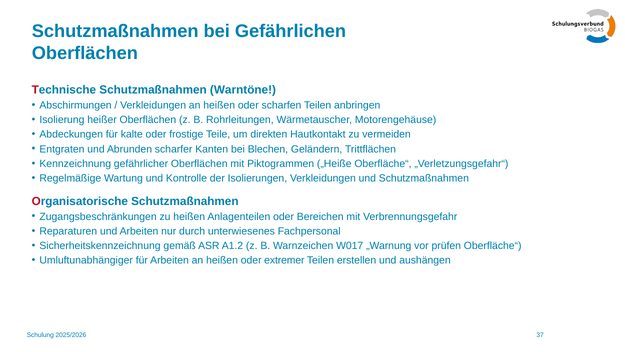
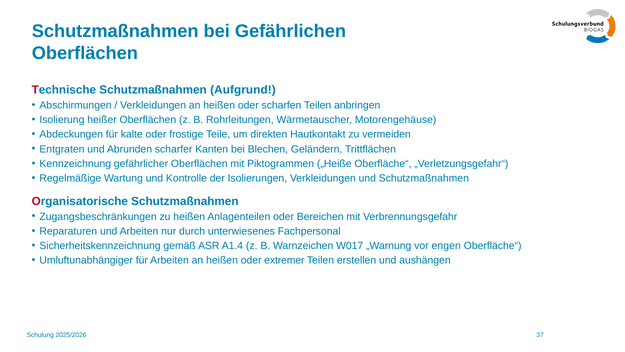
Warntöne: Warntöne -> Aufgrund
A1.2: A1.2 -> A1.4
prüfen: prüfen -> engen
